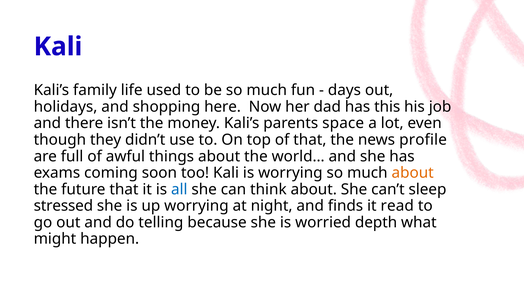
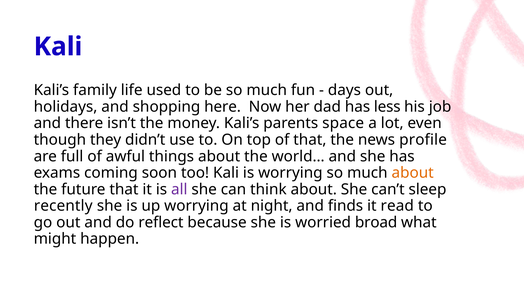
this: this -> less
all colour: blue -> purple
stressed: stressed -> recently
telling: telling -> reflect
depth: depth -> broad
